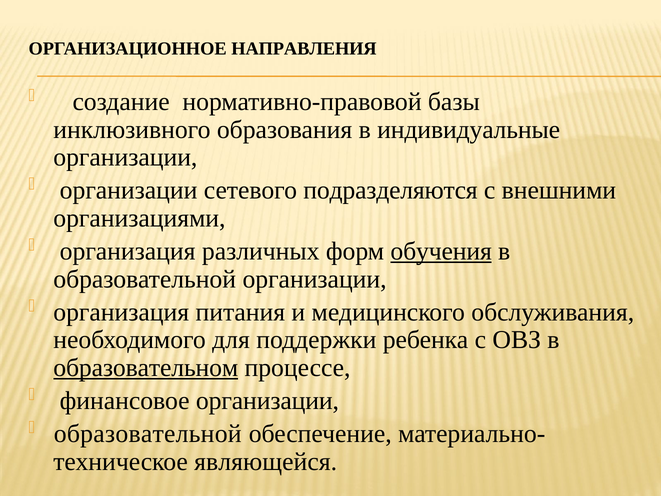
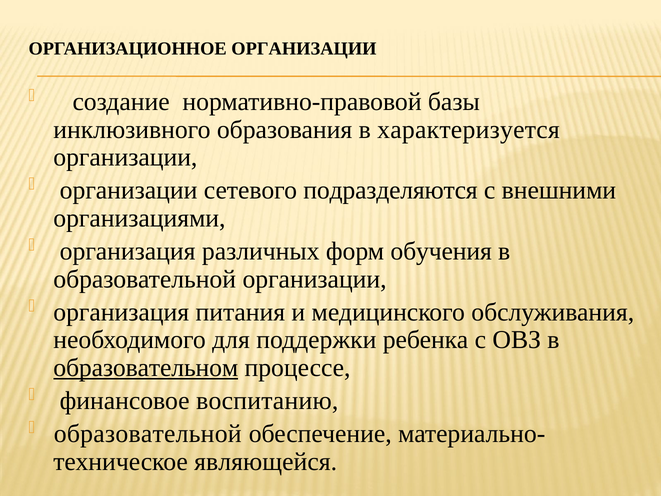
ОРГАНИЗАЦИОННОЕ НАПРАВЛЕНИЯ: НАПРАВЛЕНИЯ -> ОРГАНИЗАЦИИ
индивидуальные: индивидуальные -> характеризуется
обучения underline: present -> none
финансовое организации: организации -> воспитанию
